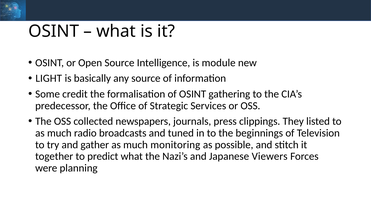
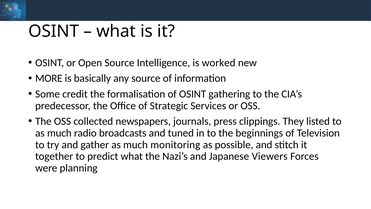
module: module -> worked
LIGHT: LIGHT -> MORE
